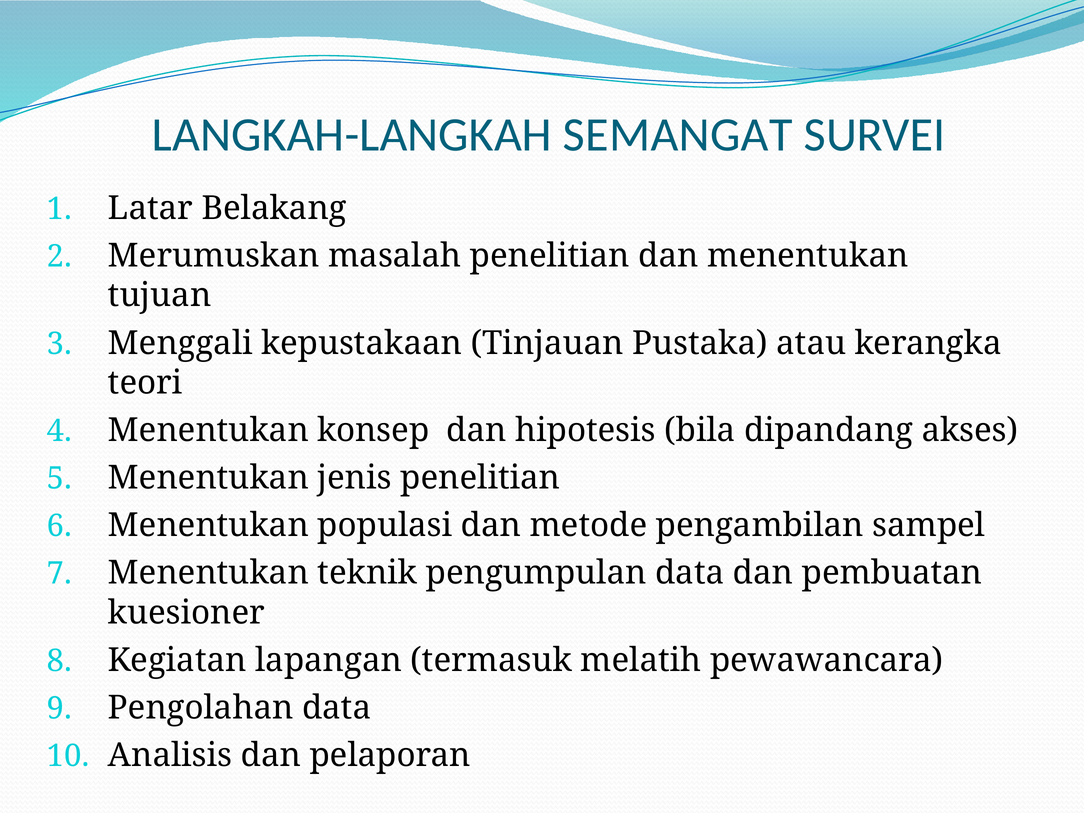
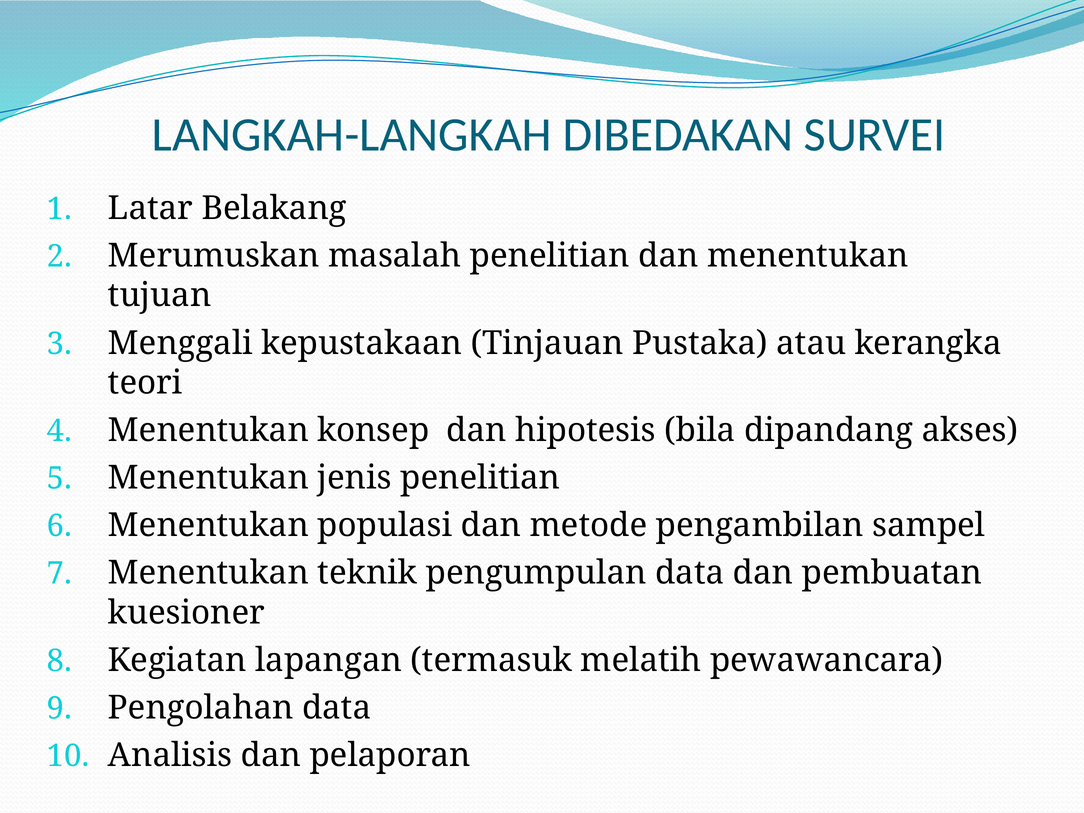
SEMANGAT: SEMANGAT -> DIBEDAKAN
